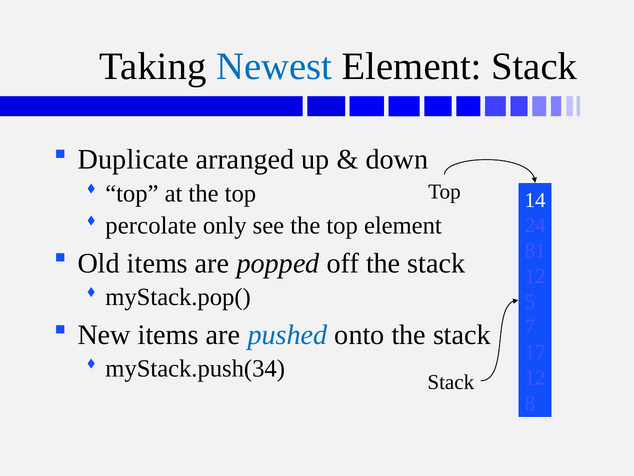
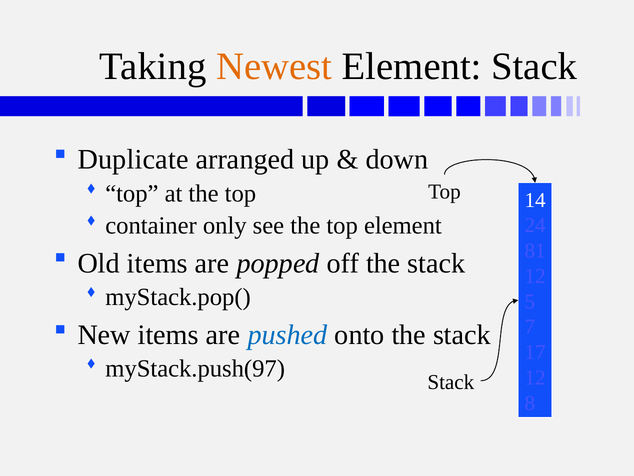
Newest colour: blue -> orange
percolate: percolate -> container
myStack.push(34: myStack.push(34 -> myStack.push(97
